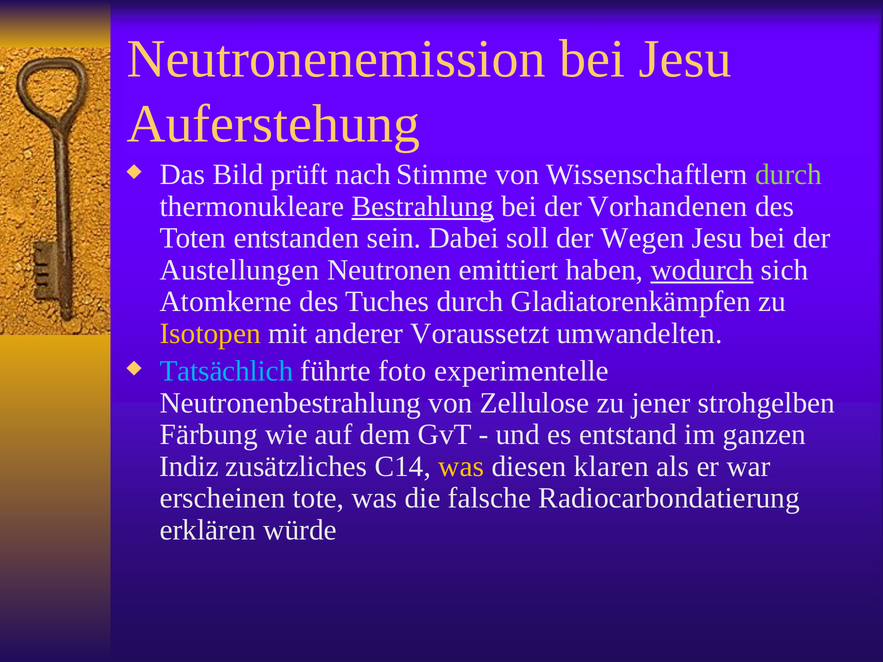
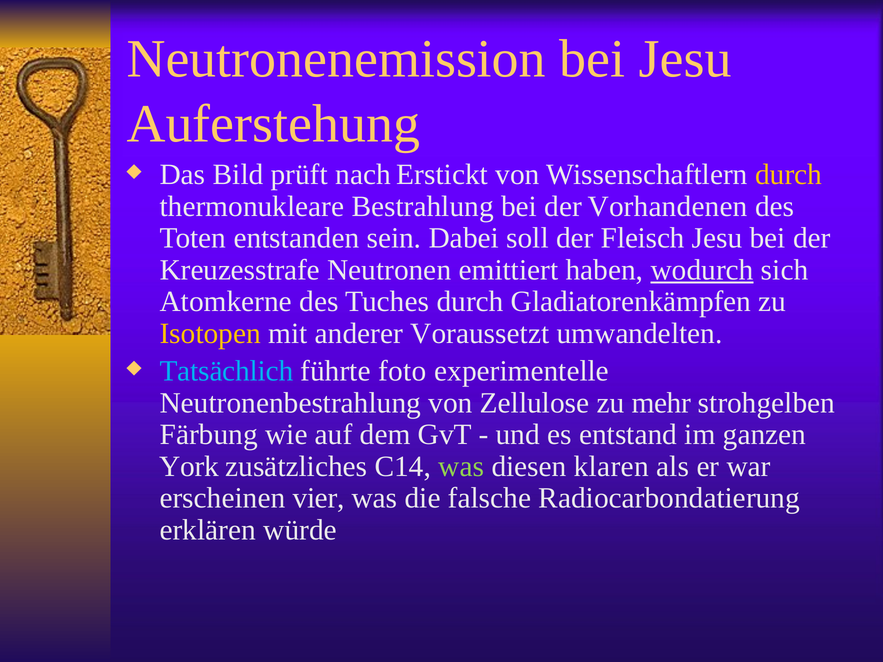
Stimme: Stimme -> Erstickt
durch at (789, 175) colour: light green -> yellow
Bestrahlung underline: present -> none
Wegen: Wegen -> Fleisch
Austellungen: Austellungen -> Kreuzesstrafe
jener: jener -> mehr
Indiz: Indiz -> York
was at (461, 467) colour: yellow -> light green
tote: tote -> vier
